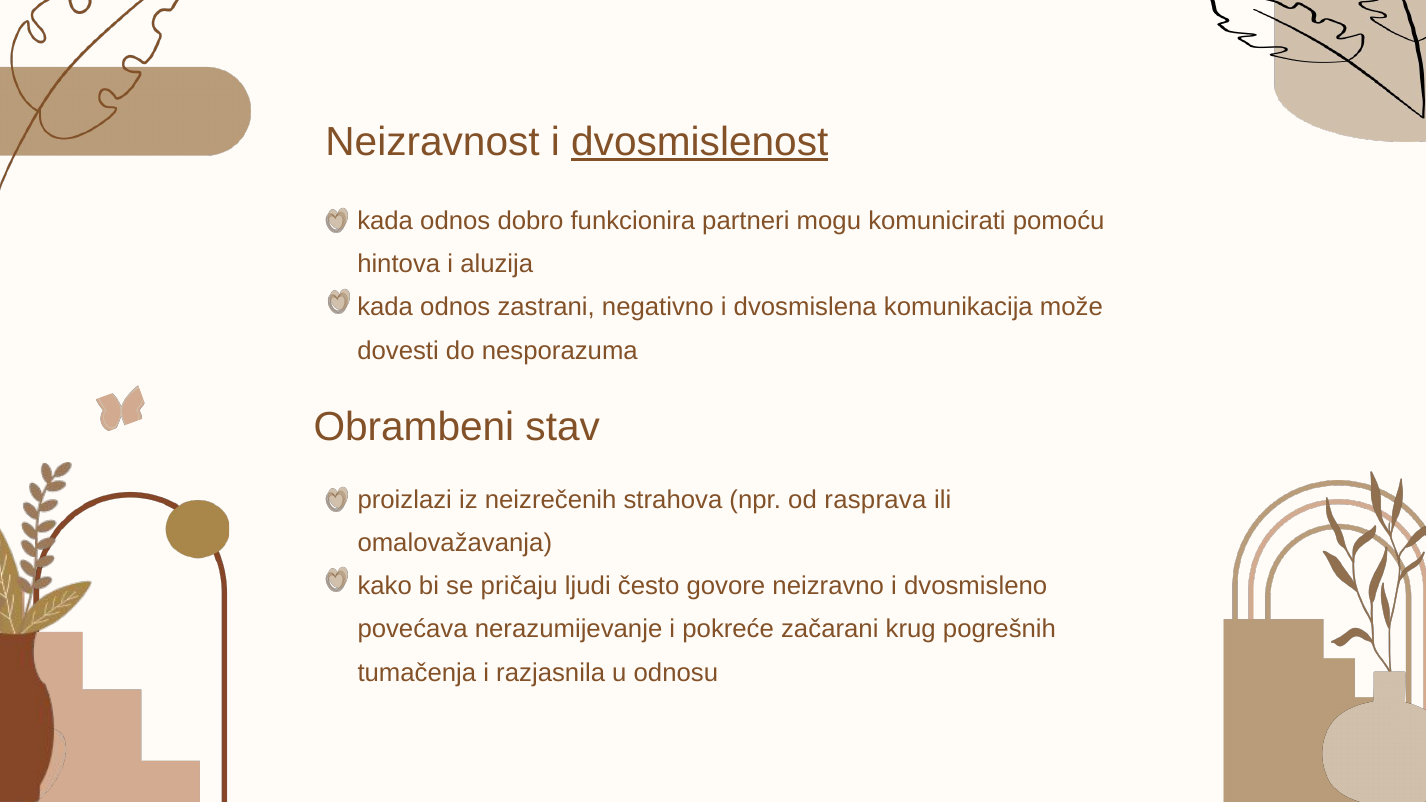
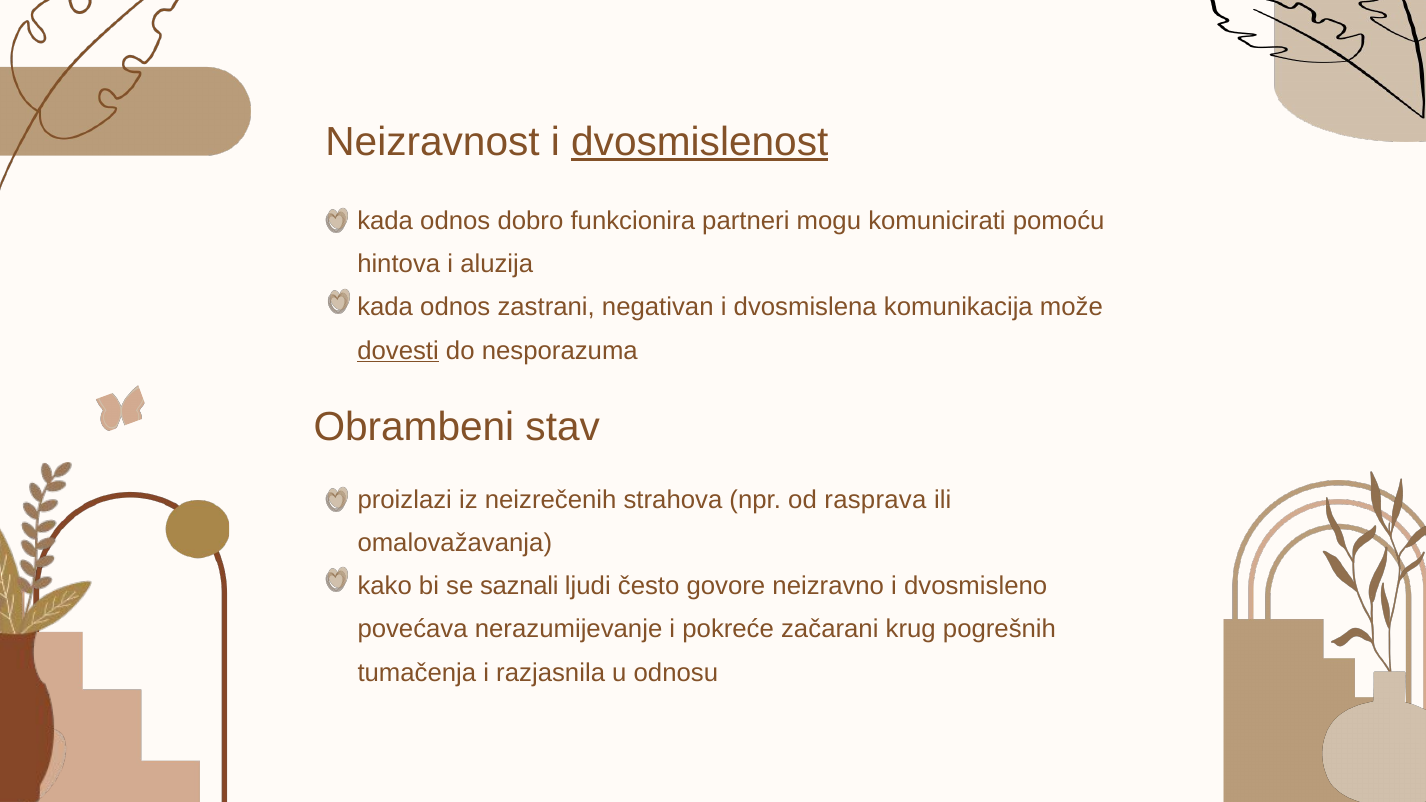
negativno: negativno -> negativan
dovesti underline: none -> present
pričaju: pričaju -> saznali
